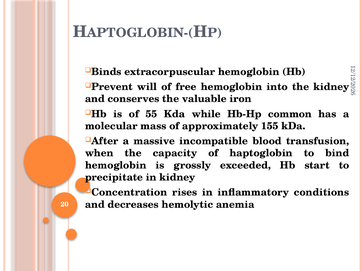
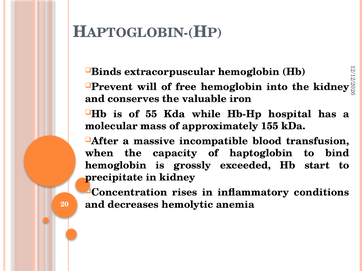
common: common -> hospital
